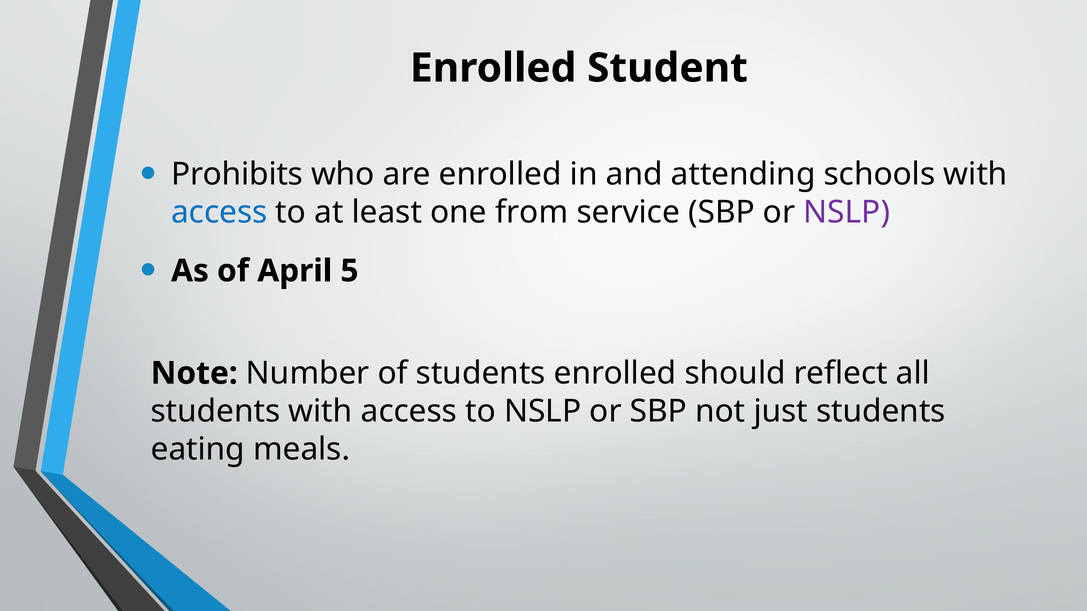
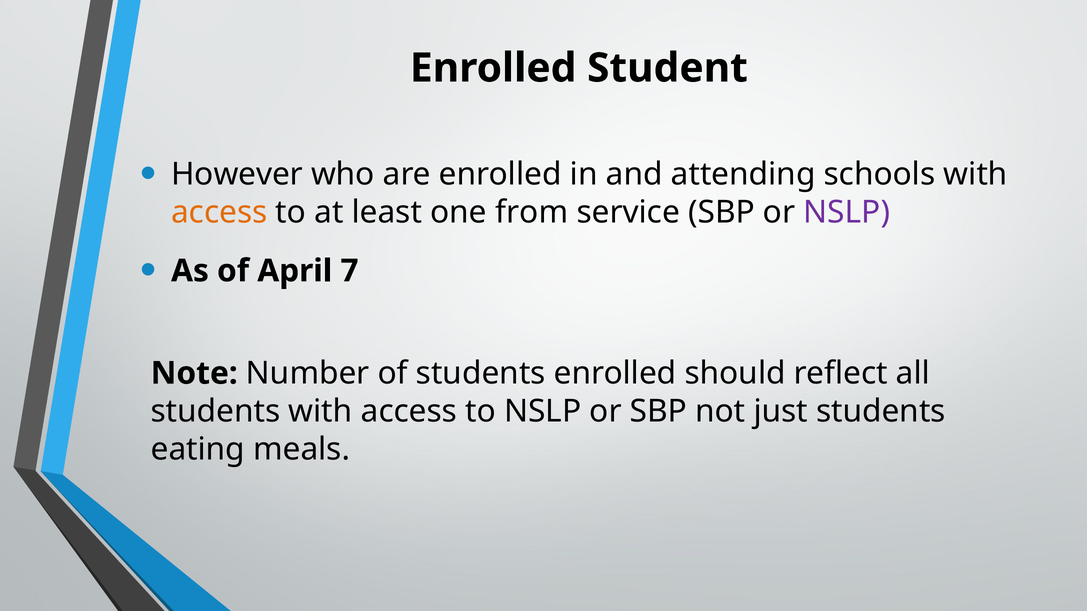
Prohibits: Prohibits -> However
access at (219, 213) colour: blue -> orange
5: 5 -> 7
